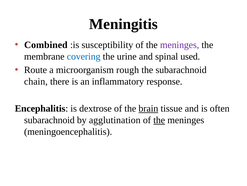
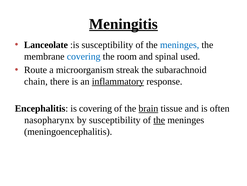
Meningitis underline: none -> present
Combined: Combined -> Lanceolate
meninges at (180, 45) colour: purple -> blue
urine: urine -> room
rough: rough -> streak
inflammatory underline: none -> present
is dextrose: dextrose -> covering
subarachnoid at (49, 120): subarachnoid -> nasopharynx
by agglutination: agglutination -> susceptibility
